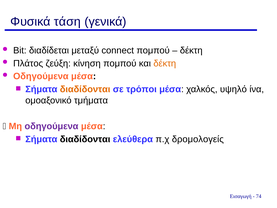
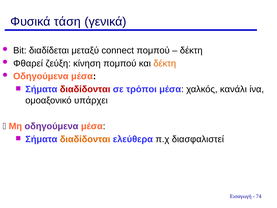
Πλάτος: Πλάτος -> Φθαρεί
διαδίδονται at (85, 89) colour: orange -> red
υψηλό: υψηλό -> κανάλι
τμήματα: τμήματα -> υπάρχει
διαδίδονται at (85, 139) colour: black -> orange
δρομολογείς: δρομολογείς -> διασφαλιστεί
